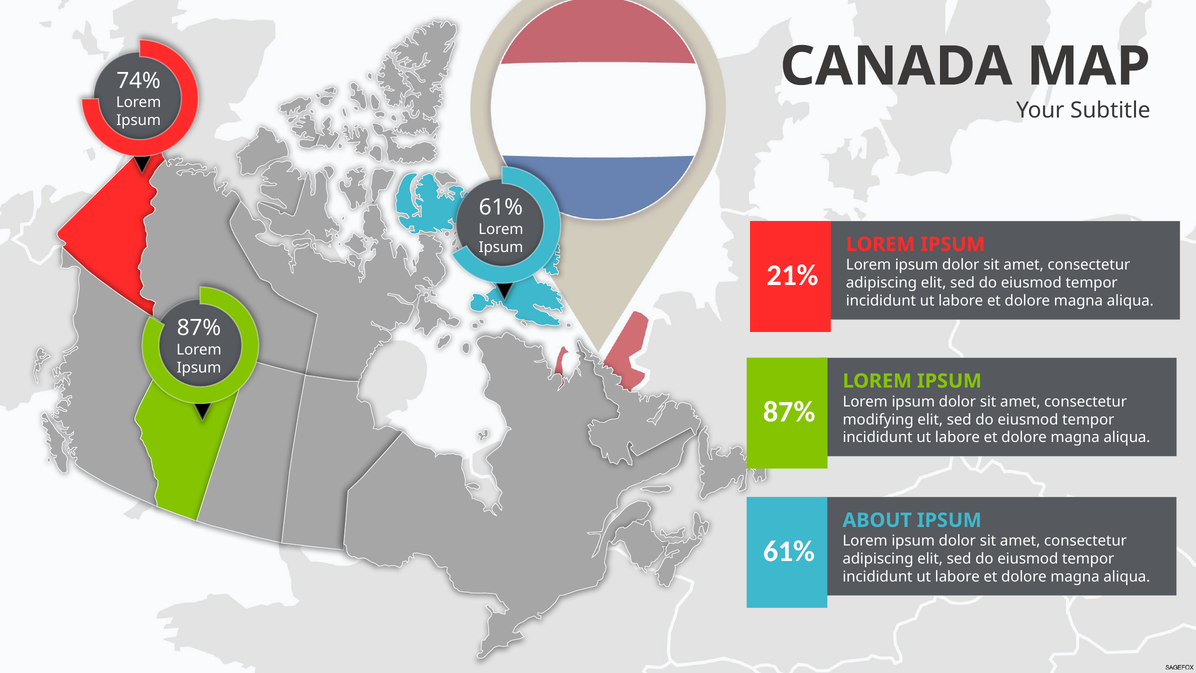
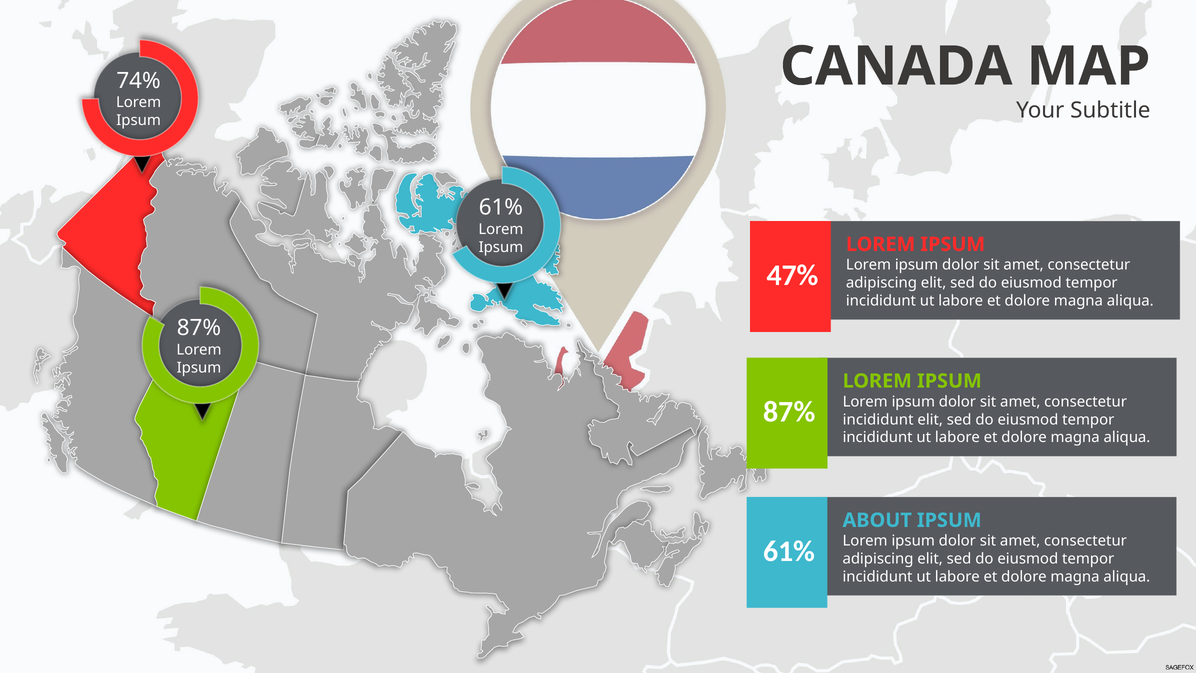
21%: 21% -> 47%
modifying at (878, 419): modifying -> incididunt
